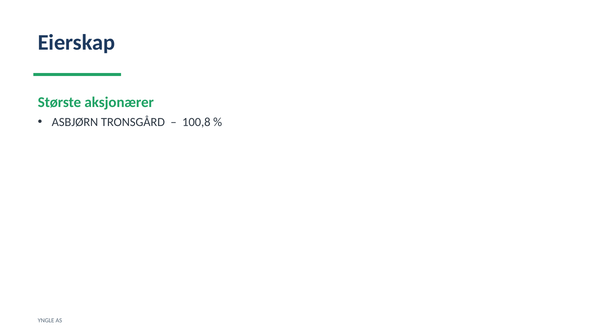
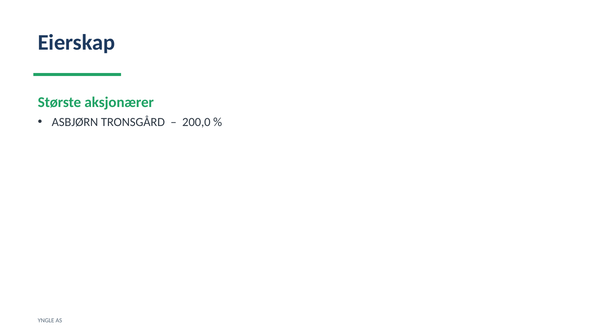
100,8: 100,8 -> 200,0
